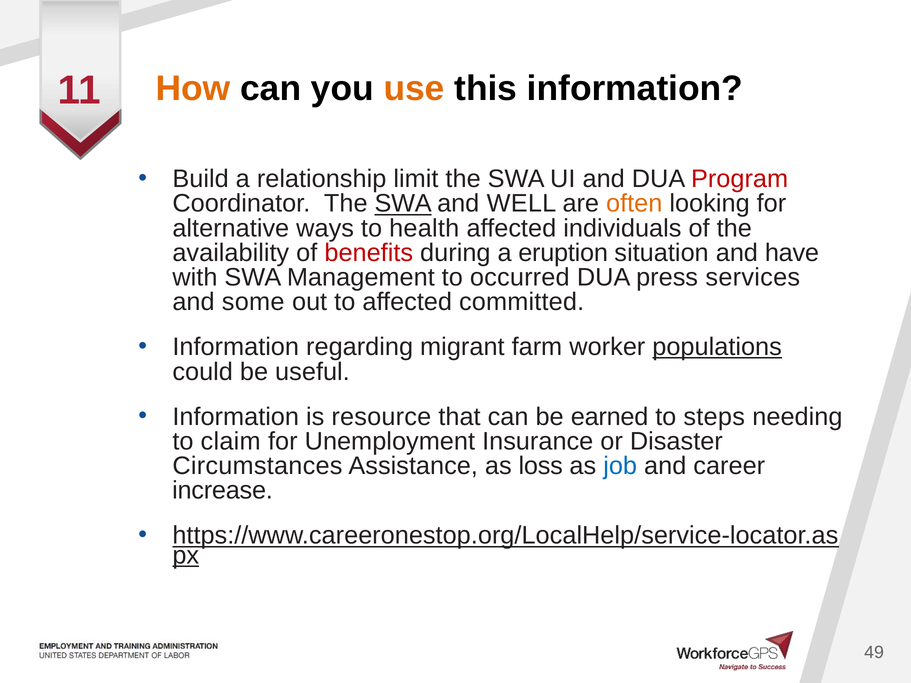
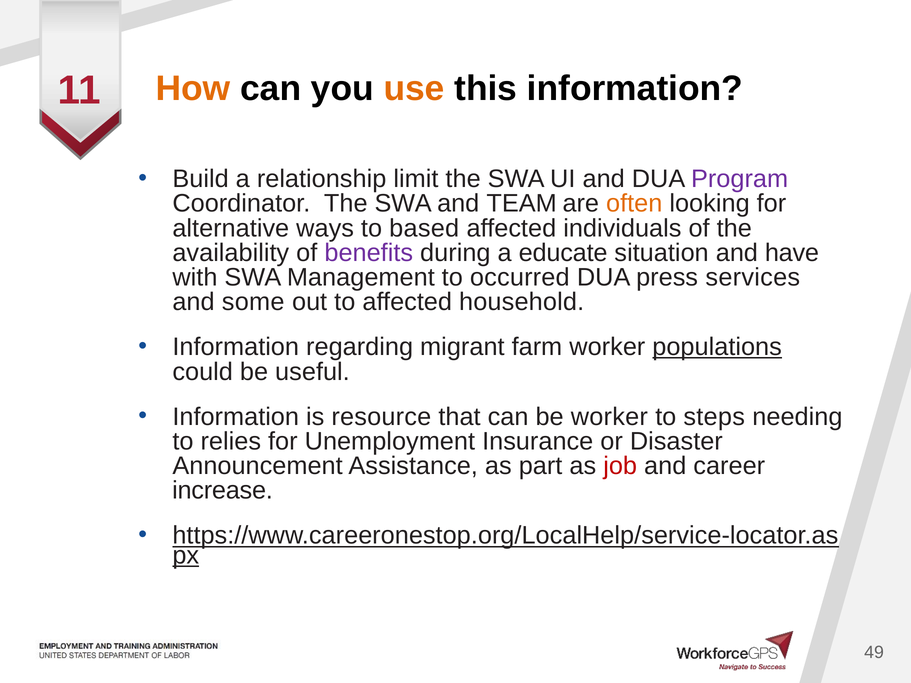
Program colour: red -> purple
SWA at (403, 204) underline: present -> none
WELL: WELL -> TEAM
health: health -> based
benefits colour: red -> purple
eruption: eruption -> educate
committed: committed -> household
be earned: earned -> worker
claim: claim -> relies
Circumstances: Circumstances -> Announcement
loss: loss -> part
job colour: blue -> red
